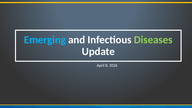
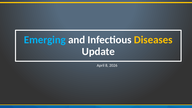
Diseases colour: light green -> yellow
